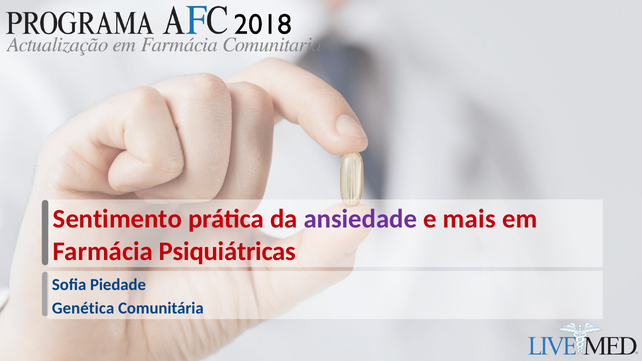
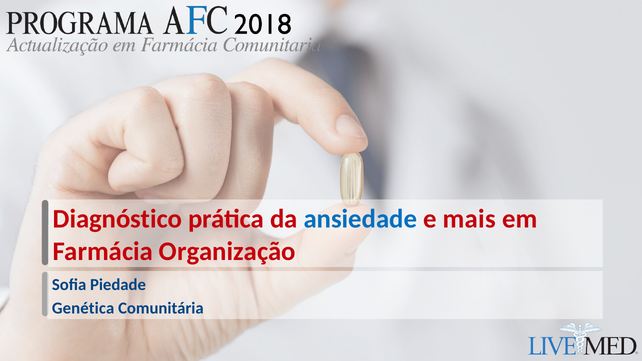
Sentimento: Sentimento -> Diagnóstico
ansiedade colour: purple -> blue
Psiquiátricas: Psiquiátricas -> Organização
